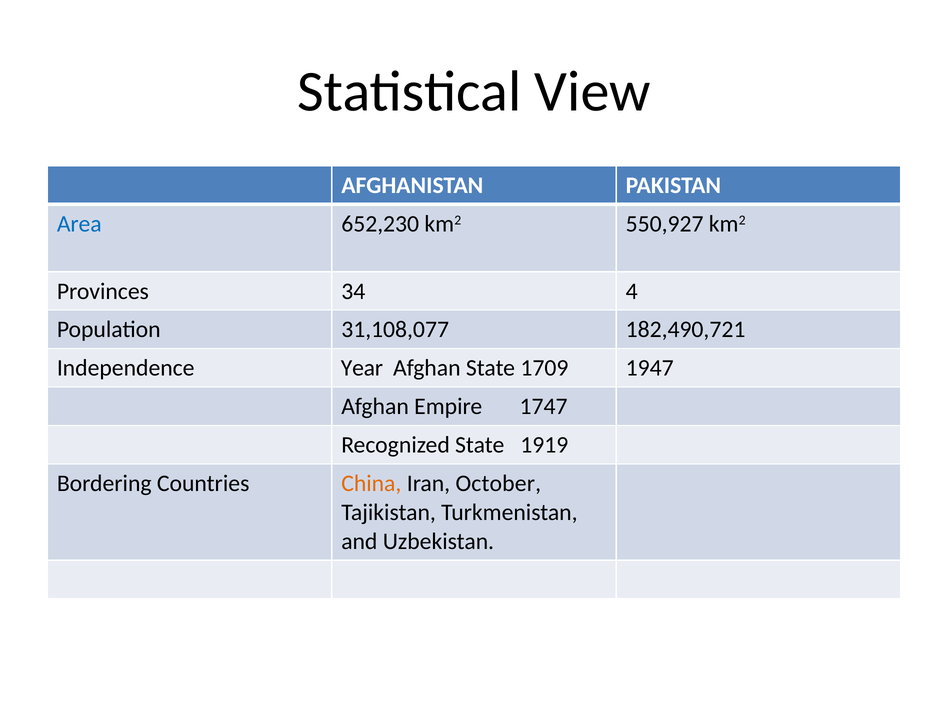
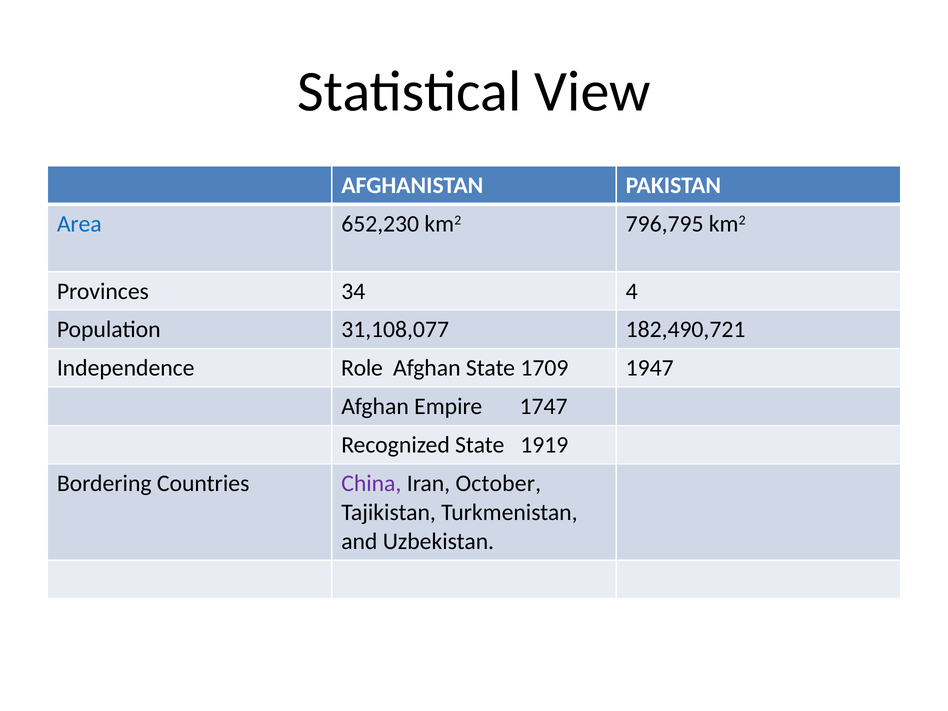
550,927: 550,927 -> 796,795
Year: Year -> Role
China colour: orange -> purple
